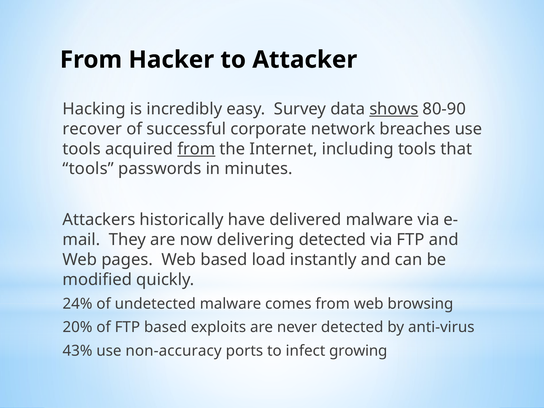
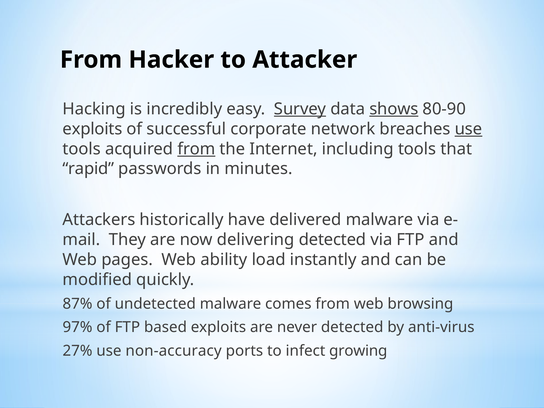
Survey underline: none -> present
recover at (92, 129): recover -> exploits
use at (468, 129) underline: none -> present
tools at (88, 169): tools -> rapid
Web based: based -> ability
24%: 24% -> 87%
20%: 20% -> 97%
43%: 43% -> 27%
